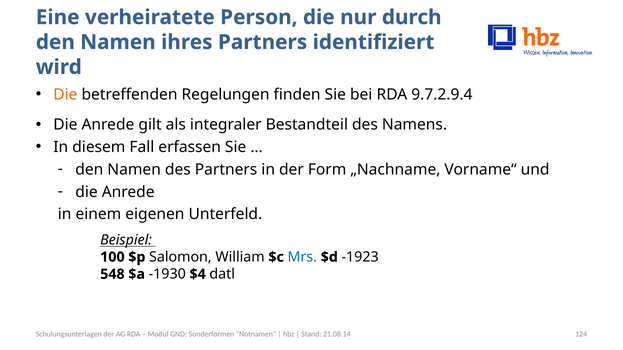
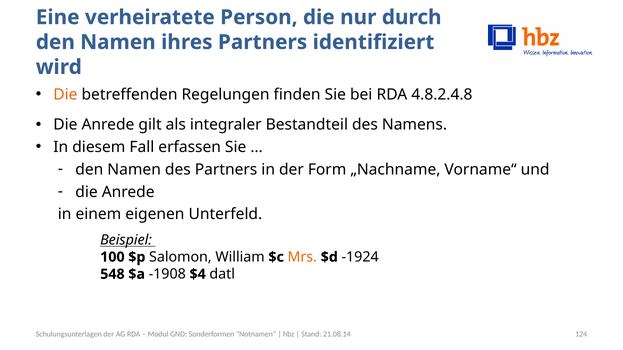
9.7.2.9.4: 9.7.2.9.4 -> 4.8.2.4.8
Mrs colour: blue -> orange
-1923: -1923 -> -1924
-1930: -1930 -> -1908
